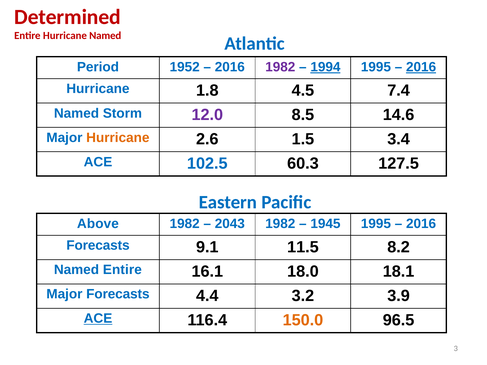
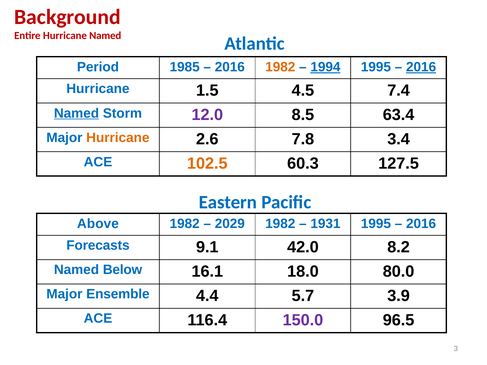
Determined: Determined -> Background
1952: 1952 -> 1985
1982 at (280, 67) colour: purple -> orange
1.8: 1.8 -> 1.5
Named at (77, 113) underline: none -> present
14.6: 14.6 -> 63.4
1.5: 1.5 -> 7.8
102.5 colour: blue -> orange
2043: 2043 -> 2029
1945: 1945 -> 1931
11.5: 11.5 -> 42.0
Named Entire: Entire -> Below
18.1: 18.1 -> 80.0
Major Forecasts: Forecasts -> Ensemble
3.2: 3.2 -> 5.7
ACE at (98, 319) underline: present -> none
150.0 colour: orange -> purple
